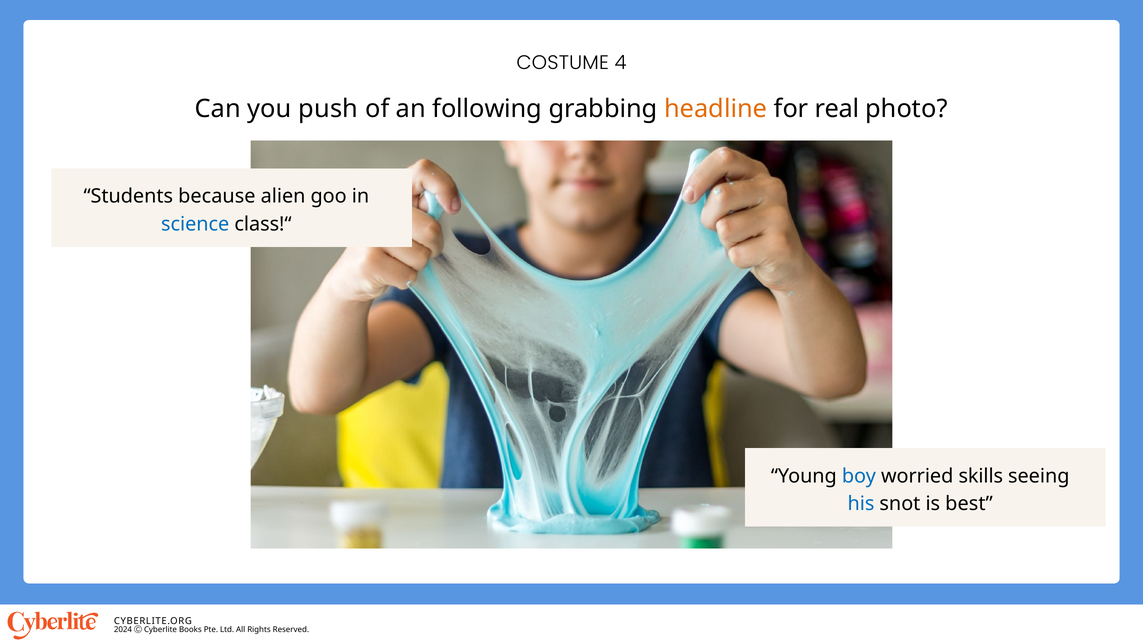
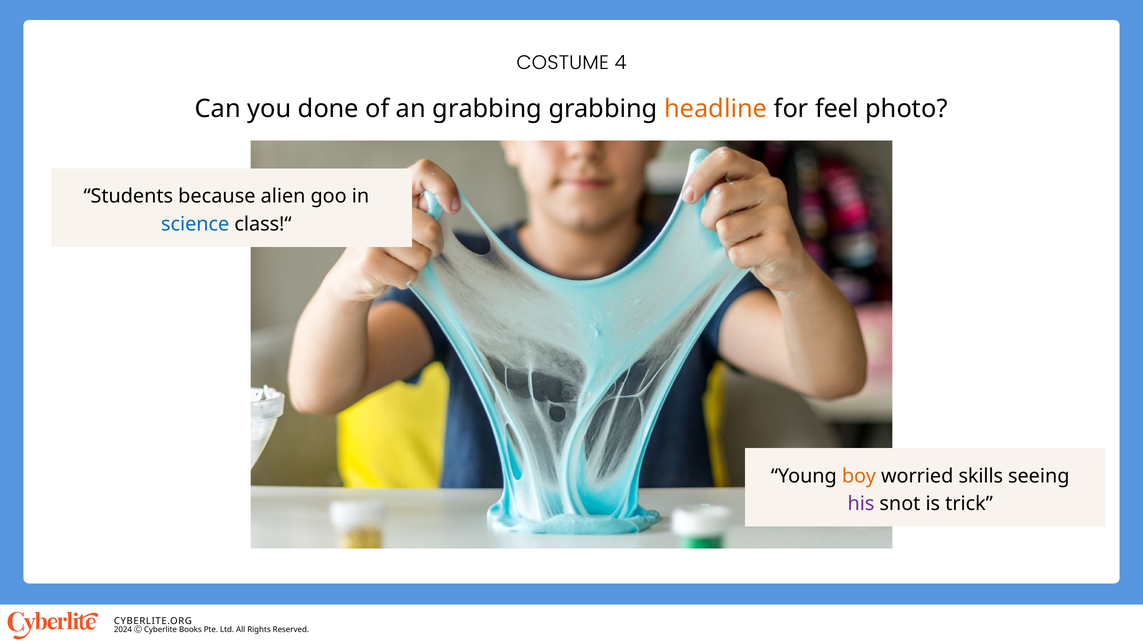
push: push -> done
an following: following -> grabbing
real: real -> feel
boy colour: blue -> orange
his colour: blue -> purple
best: best -> trick
